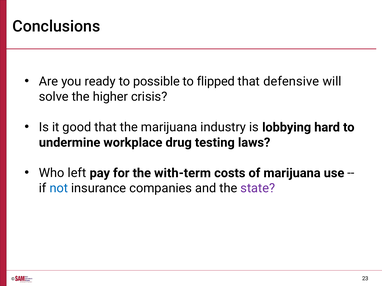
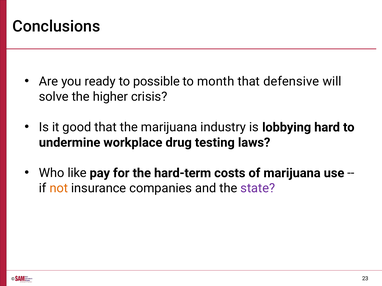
flipped: flipped -> month
left: left -> like
with-term: with-term -> hard-term
not colour: blue -> orange
